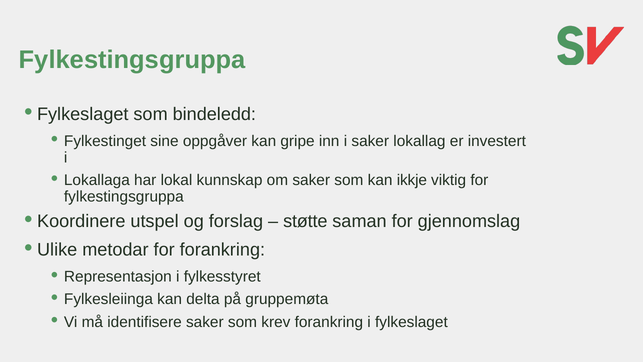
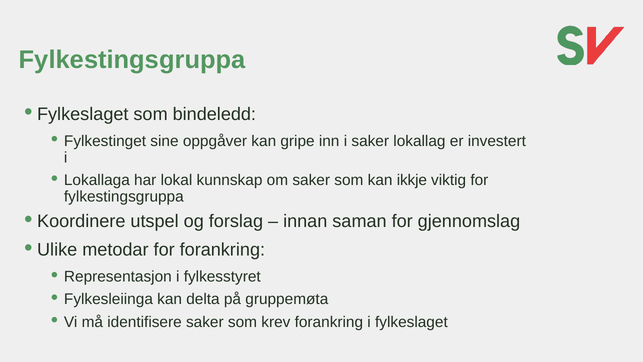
støtte: støtte -> innan
